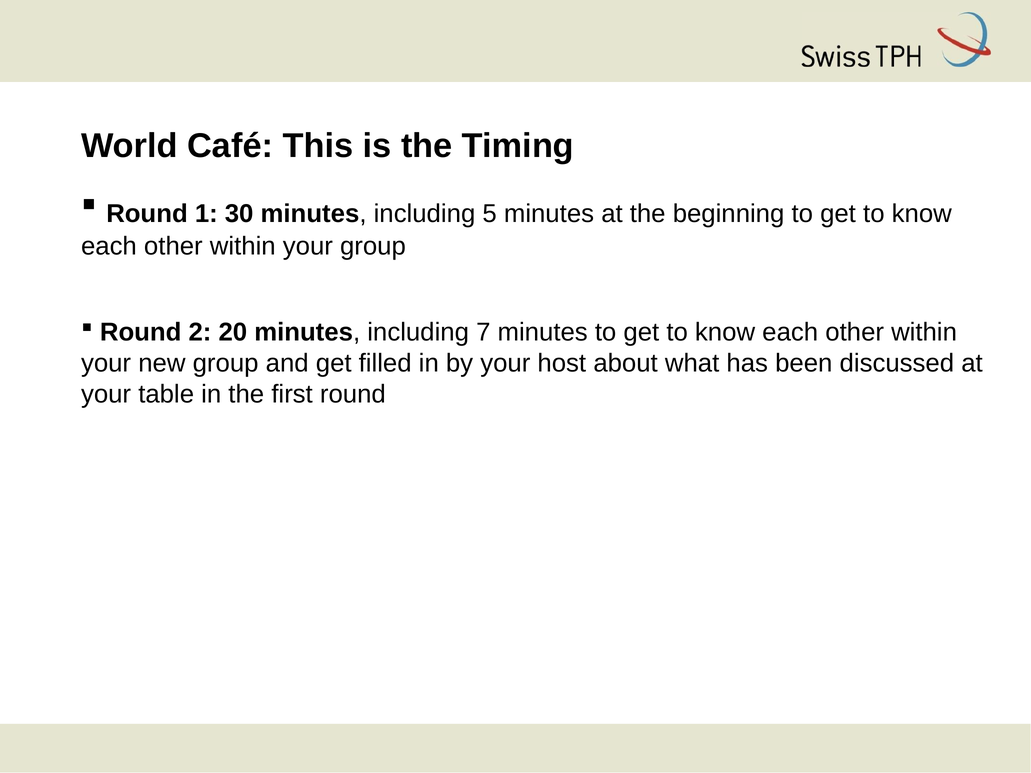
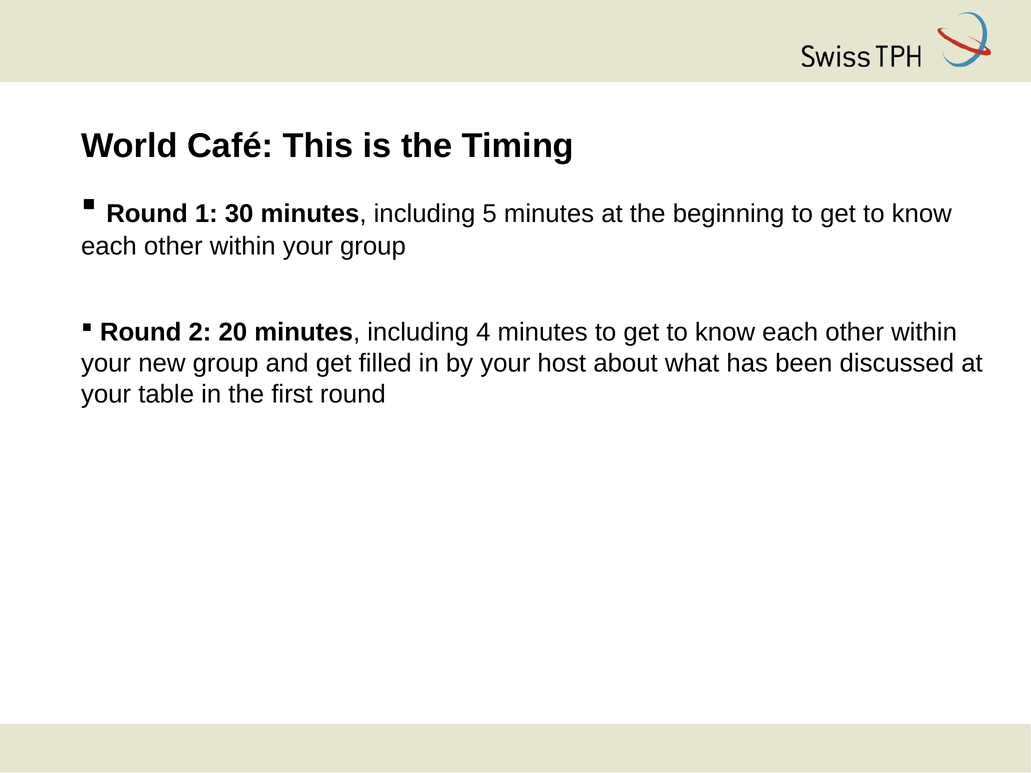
7: 7 -> 4
